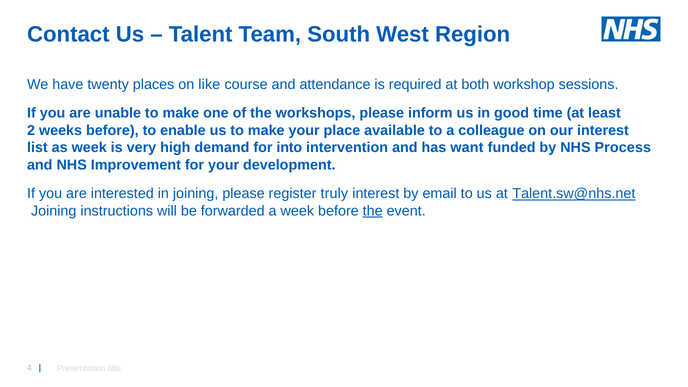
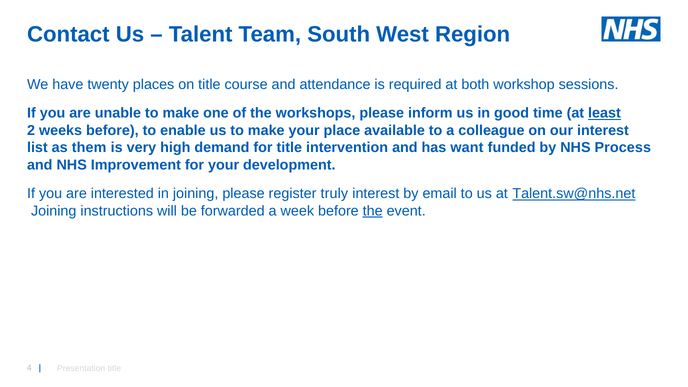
on like: like -> title
least underline: none -> present
as week: week -> them
for into: into -> title
